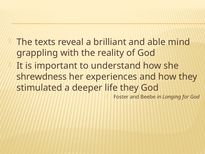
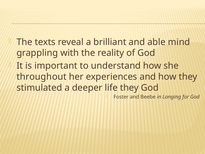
shrewdness: shrewdness -> throughout
